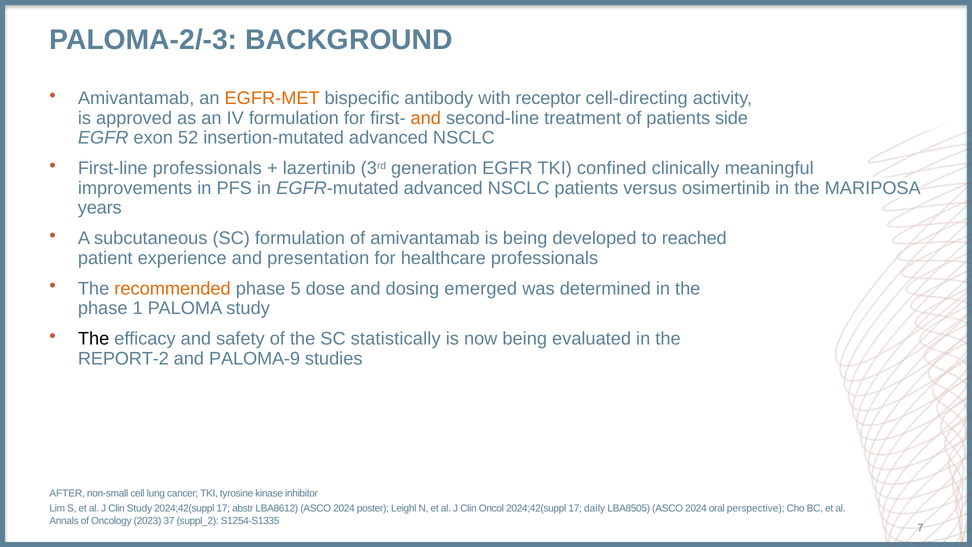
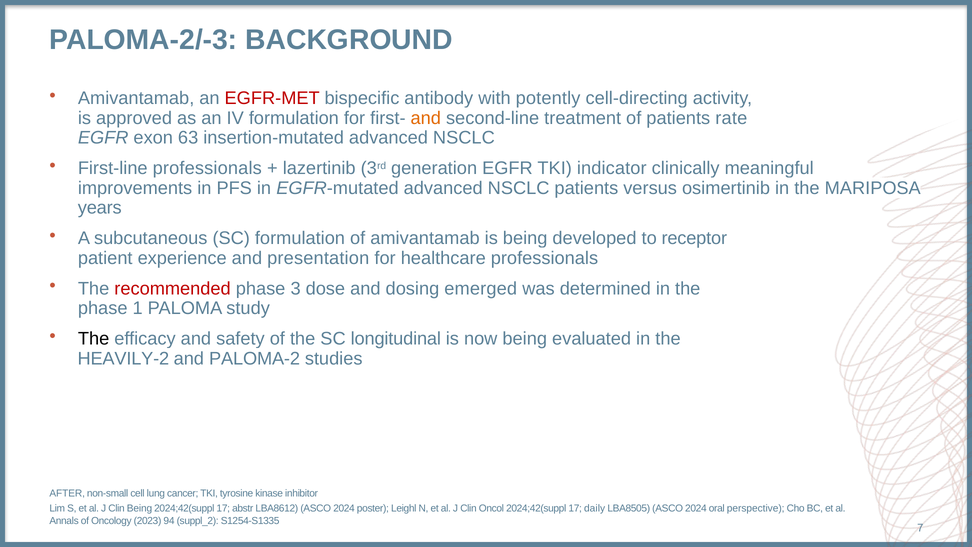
EGFR-MET colour: orange -> red
receptor: receptor -> potently
side: side -> rate
52: 52 -> 63
confined: confined -> indicator
reached: reached -> receptor
recommended colour: orange -> red
5: 5 -> 3
statistically: statistically -> longitudinal
REPORT-2: REPORT-2 -> HEAVILY-2
PALOMA-9: PALOMA-9 -> PALOMA-2
Clin Study: Study -> Being
37: 37 -> 94
